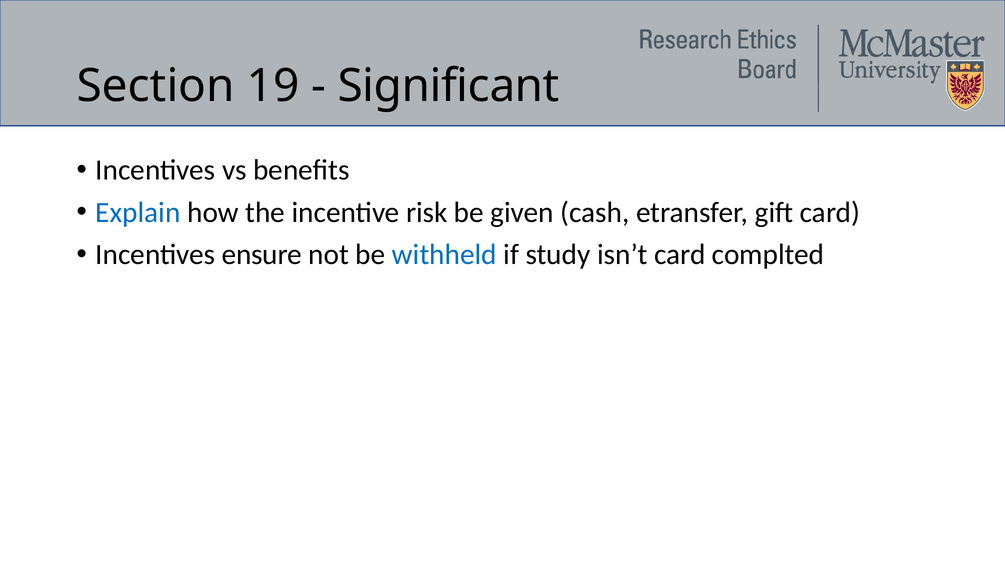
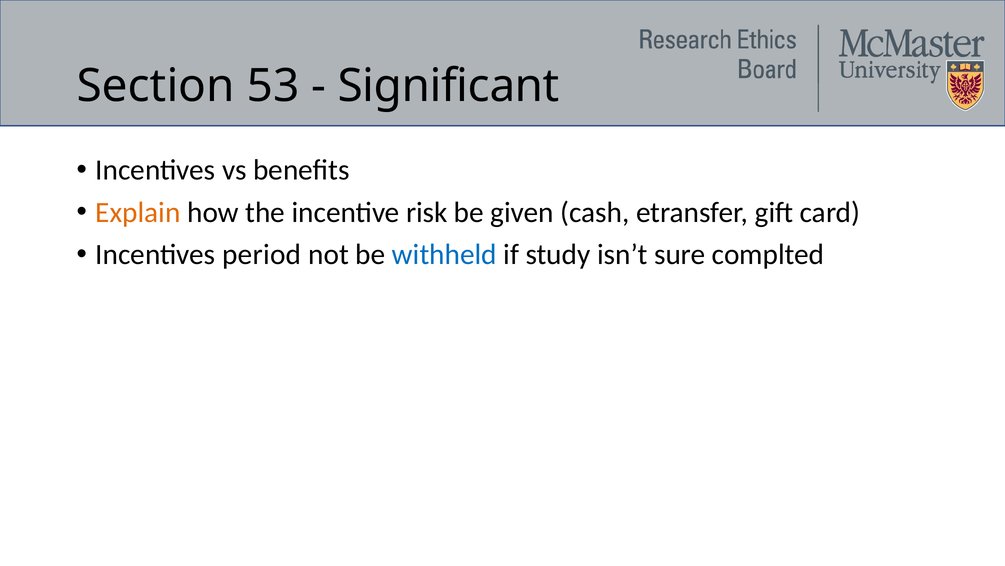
19: 19 -> 53
Explain colour: blue -> orange
ensure: ensure -> period
isn’t card: card -> sure
